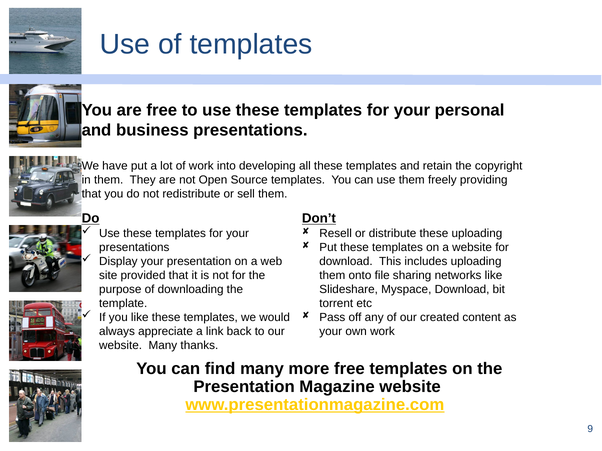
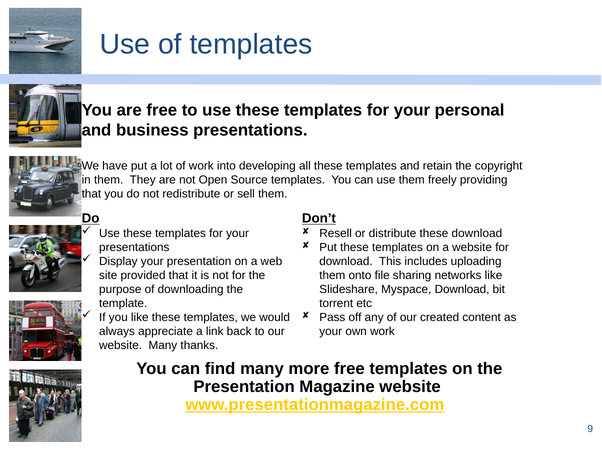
these uploading: uploading -> download
